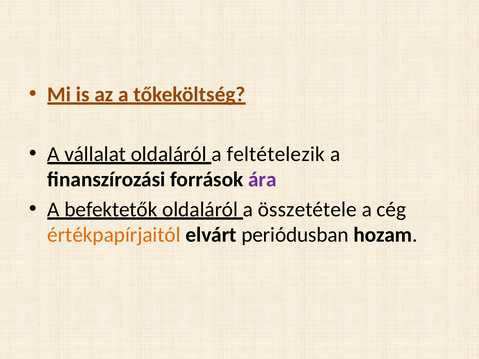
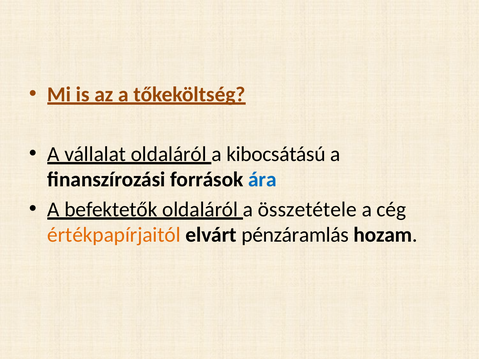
feltételezik: feltételezik -> kibocsátású
ára colour: purple -> blue
periódusban: periódusban -> pénzáramlás
